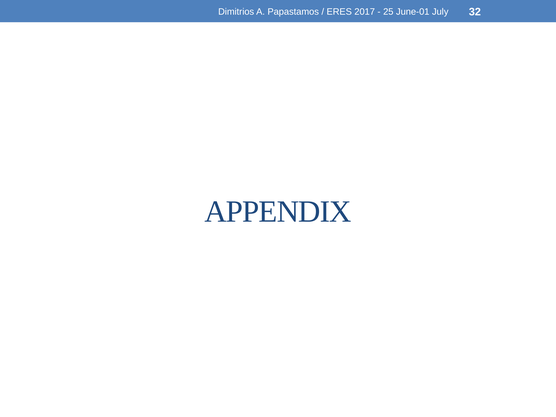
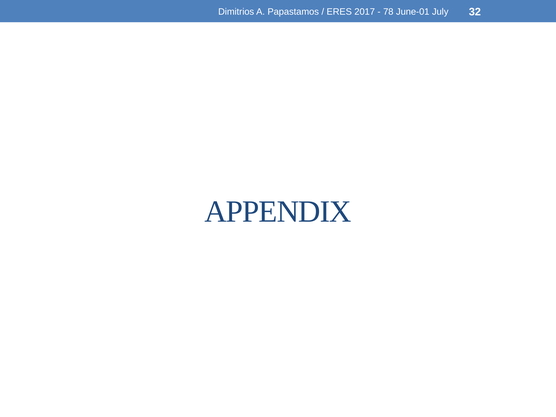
25: 25 -> 78
